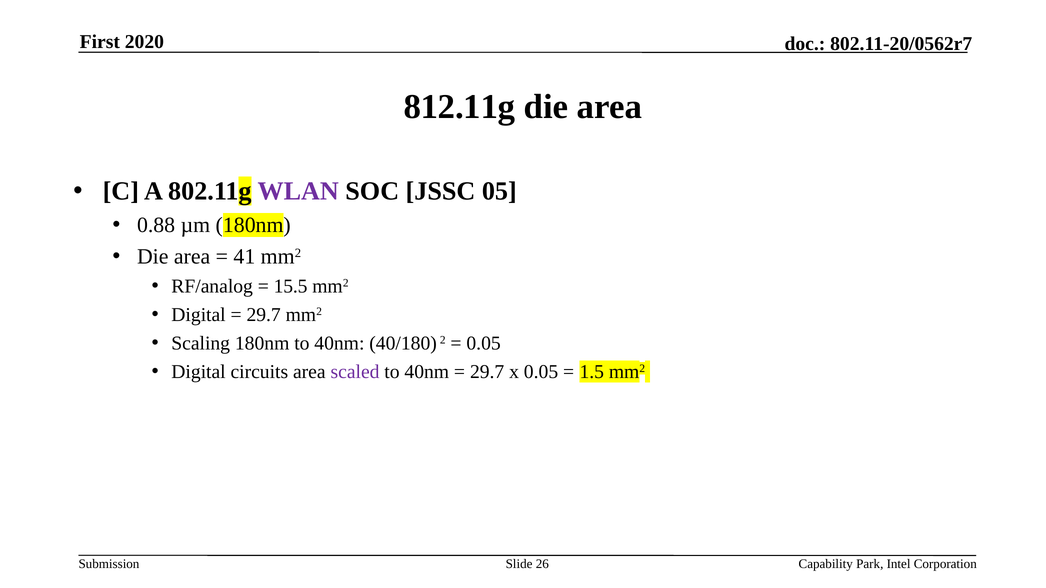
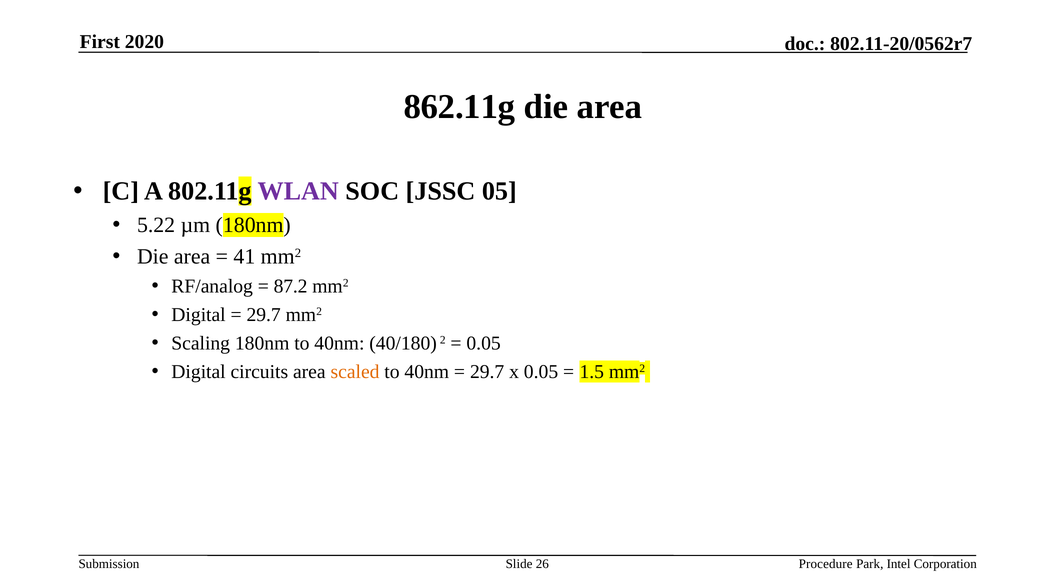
812.11g: 812.11g -> 862.11g
0.88: 0.88 -> 5.22
15.5: 15.5 -> 87.2
scaled colour: purple -> orange
Capability: Capability -> Procedure
